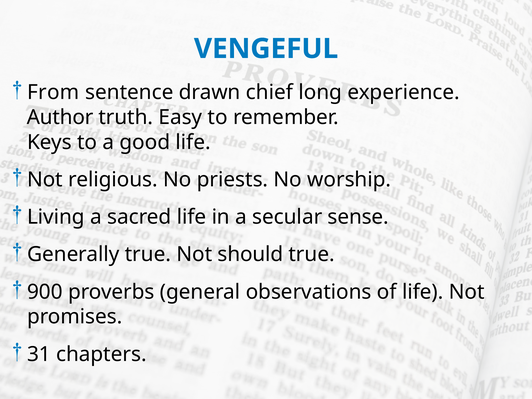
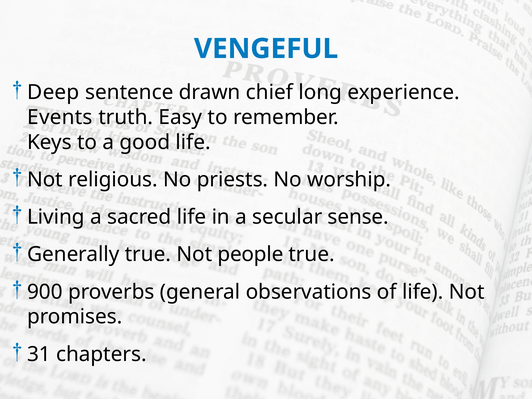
From: From -> Deep
Author: Author -> Events
should: should -> people
